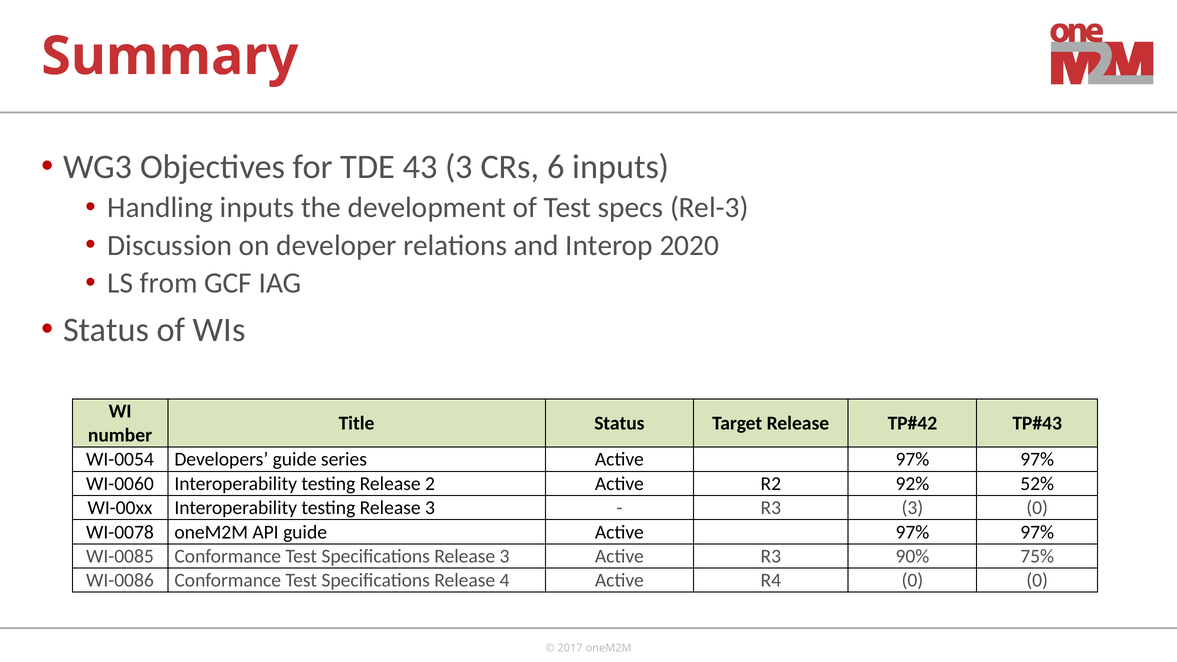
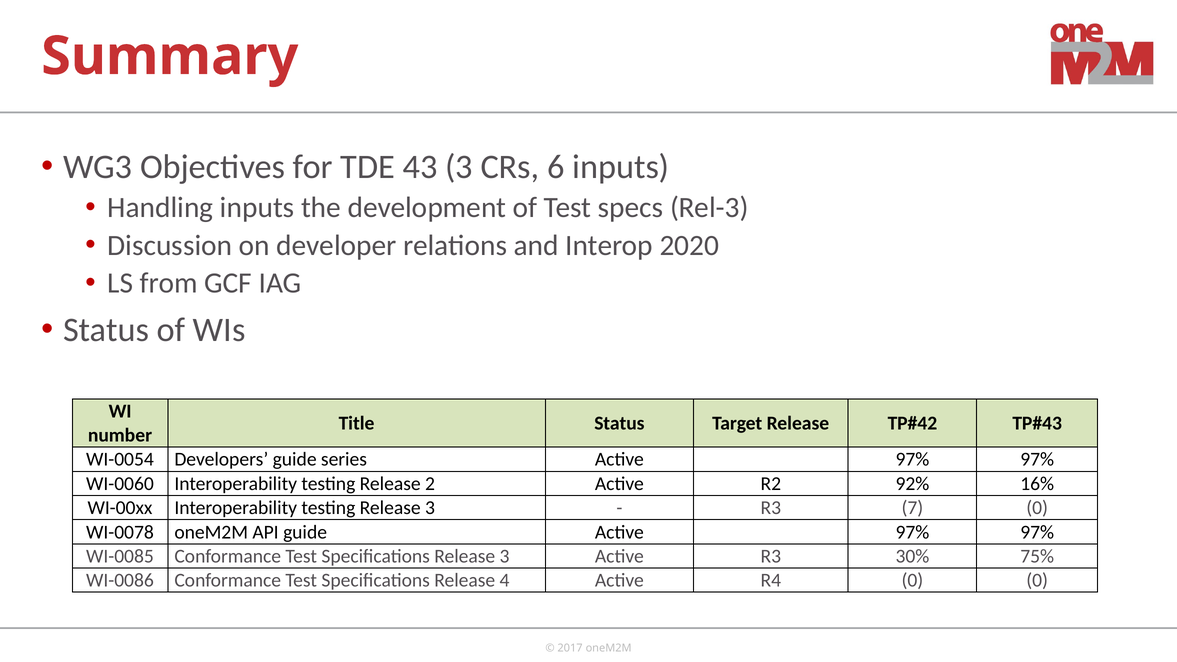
52%: 52% -> 16%
R3 3: 3 -> 7
90%: 90% -> 30%
